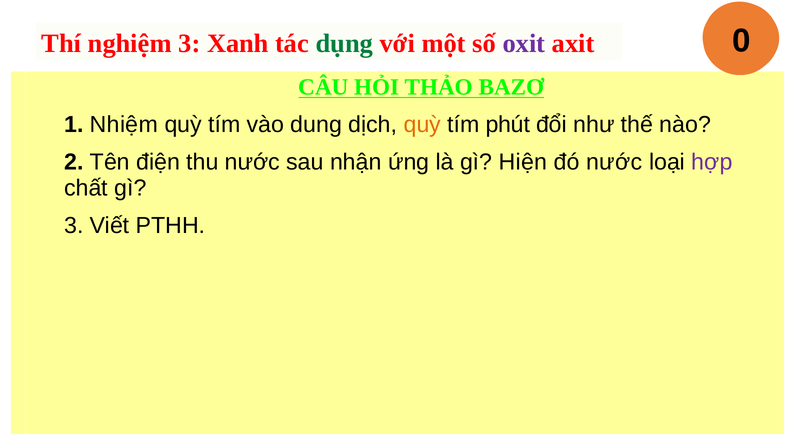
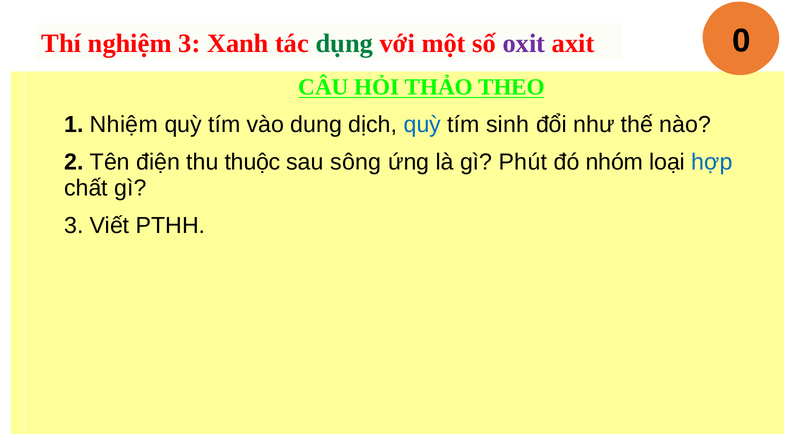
BAZƠ: BAZƠ -> THEO
quỳ at (422, 125) colour: orange -> blue
phút: phút -> sinh
thu nước: nước -> thuộc
nhận: nhận -> sông
Hiện: Hiện -> Phút
đó nước: nước -> nhóm
hợp colour: purple -> blue
